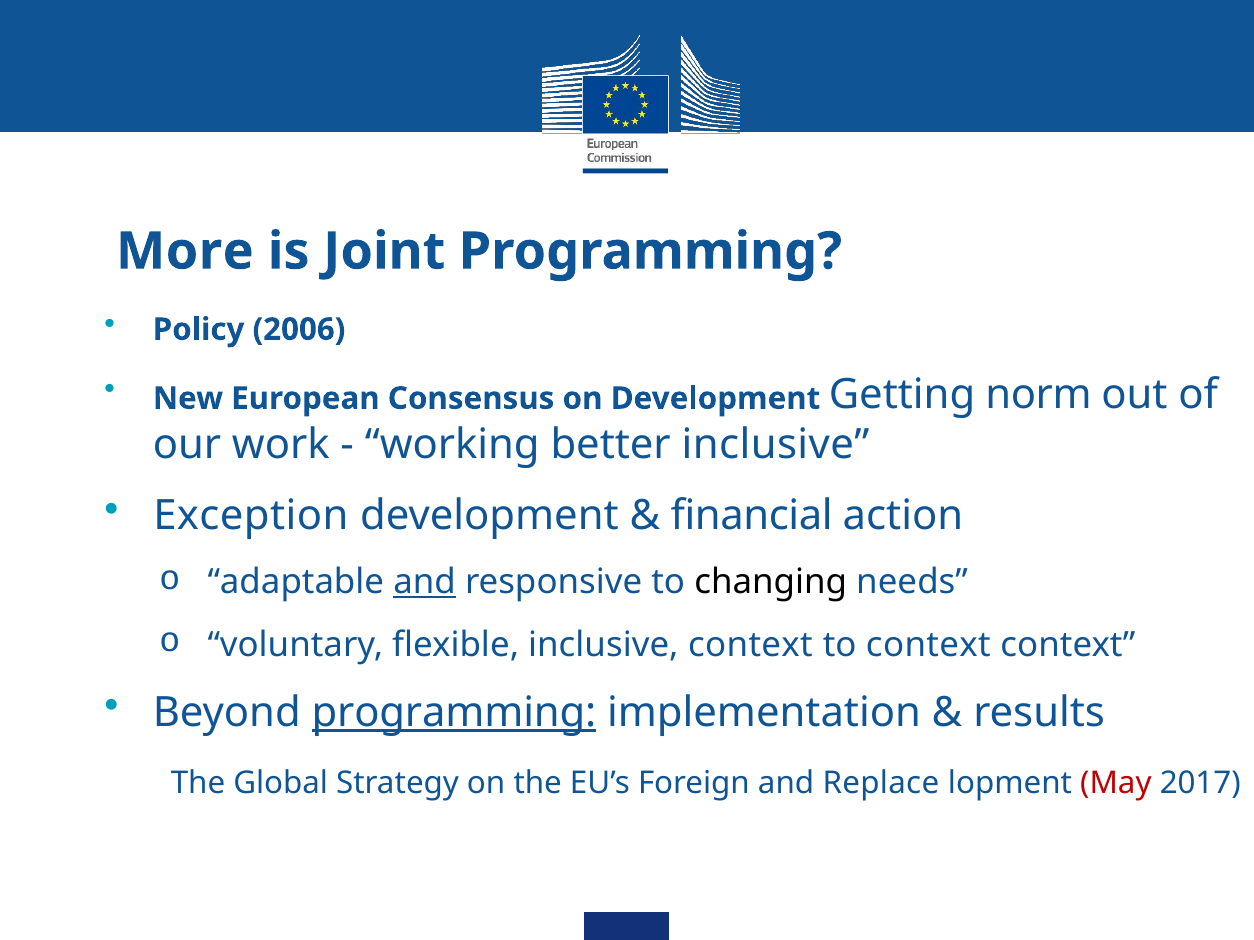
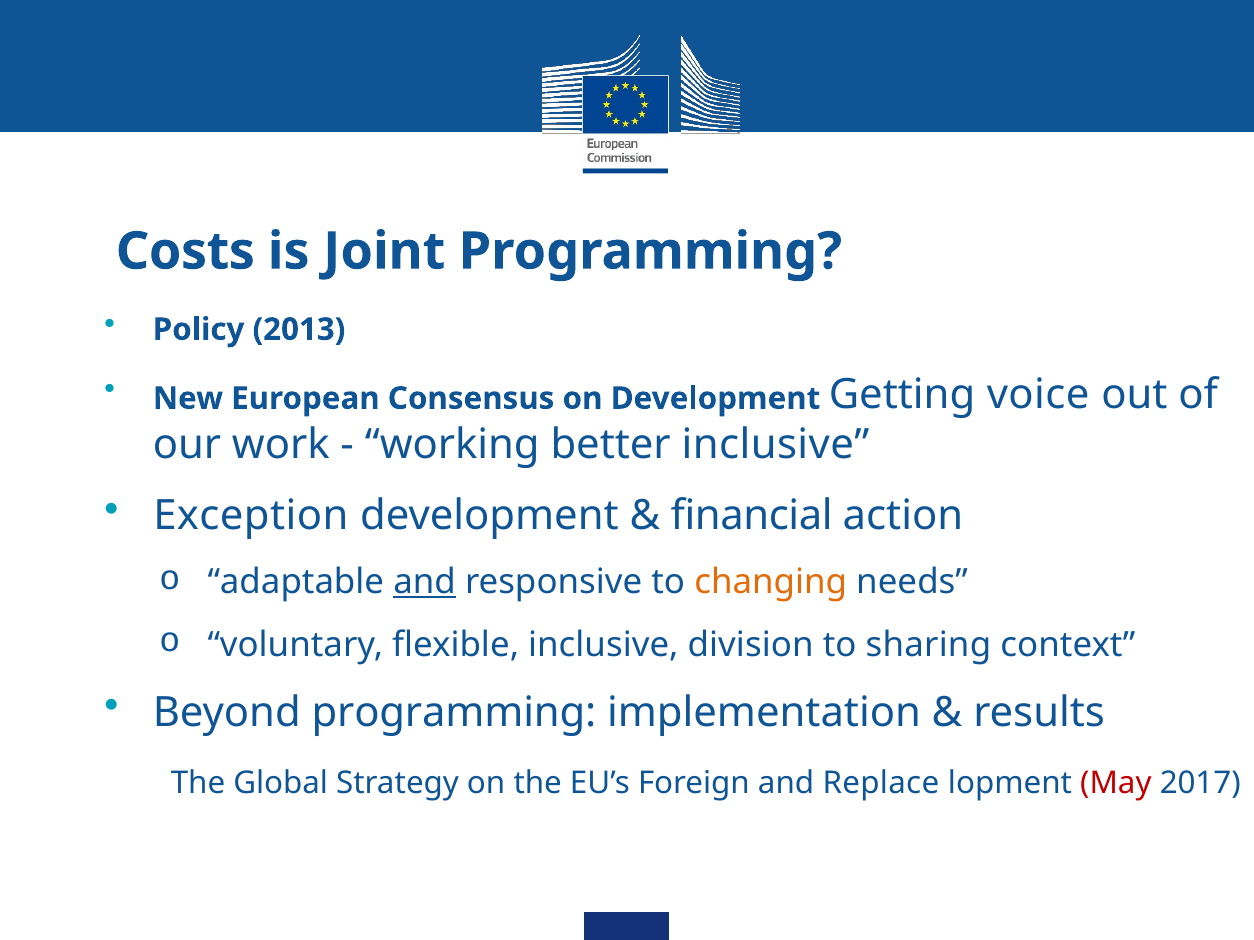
More: More -> Costs
2006: 2006 -> 2013
norm: norm -> voice
changing colour: black -> orange
inclusive context: context -> division
to context: context -> sharing
programming at (454, 713) underline: present -> none
